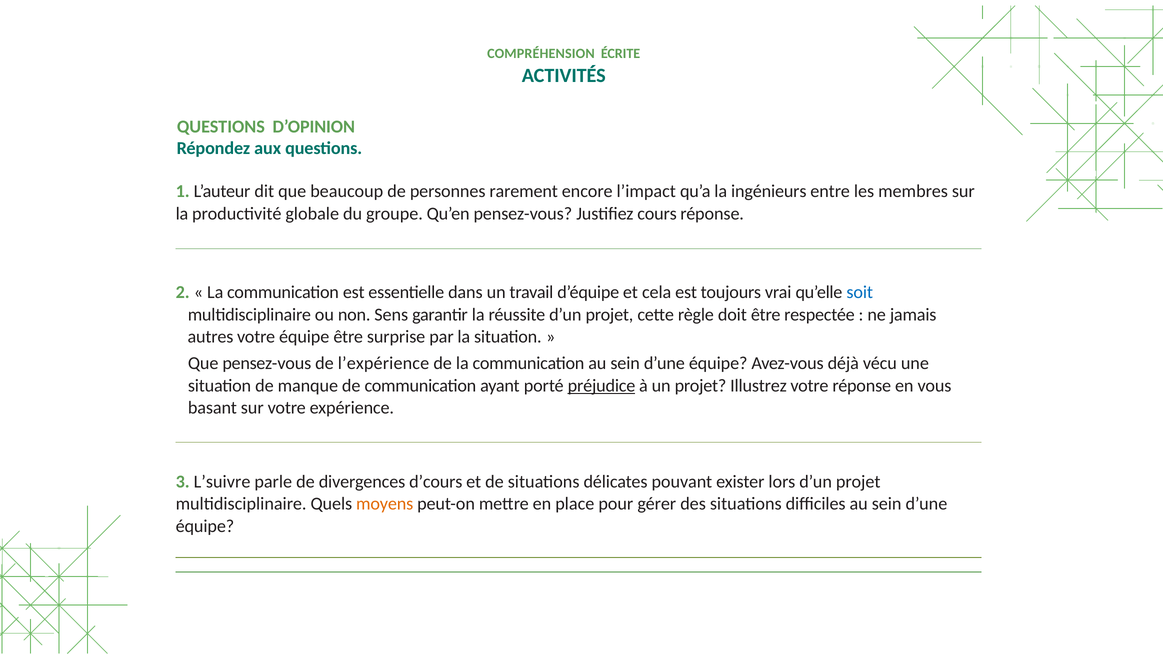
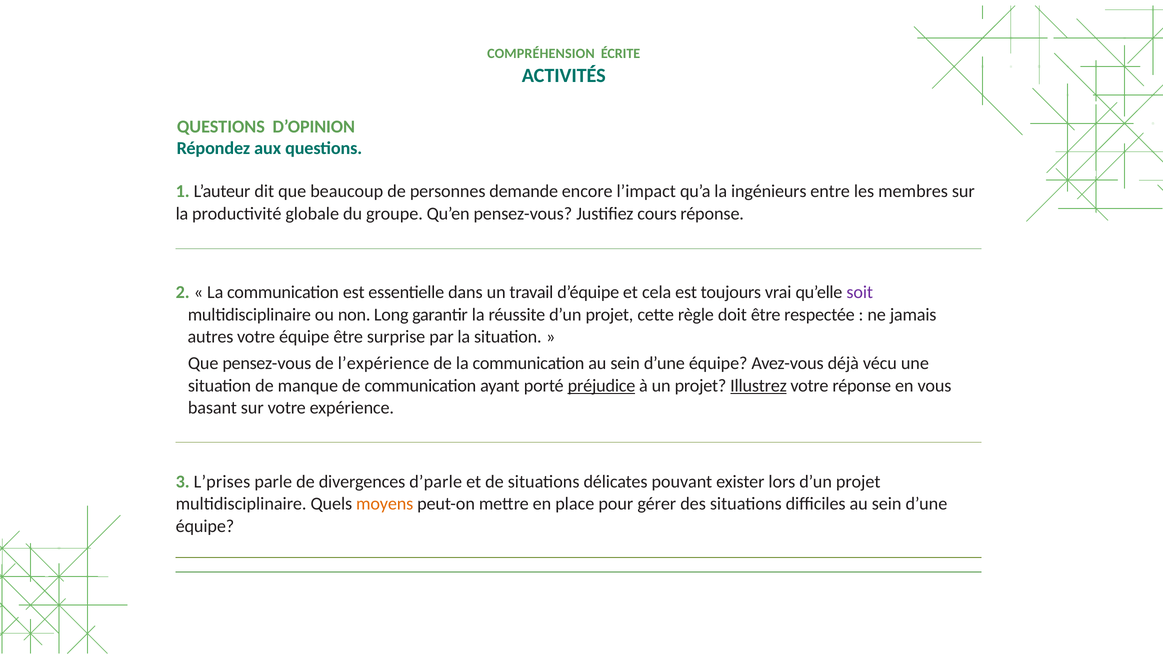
rarement: rarement -> demande
soit colour: blue -> purple
Sens: Sens -> Long
Illustrez underline: none -> present
L’suivre: L’suivre -> L’prises
d’cours: d’cours -> d’parle
